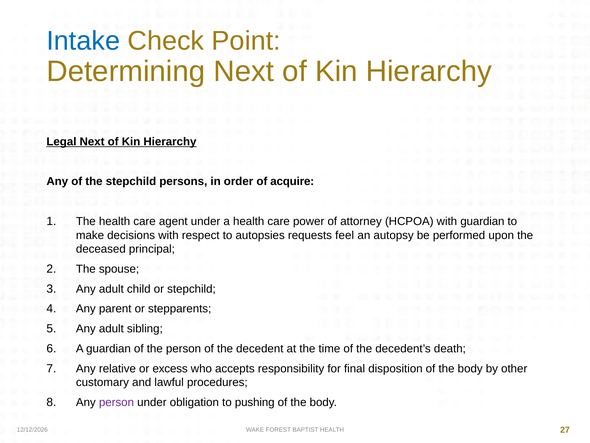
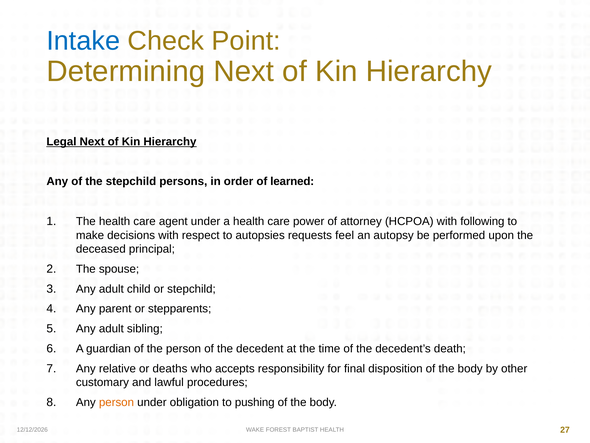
acquire: acquire -> learned
with guardian: guardian -> following
excess: excess -> deaths
person at (116, 402) colour: purple -> orange
